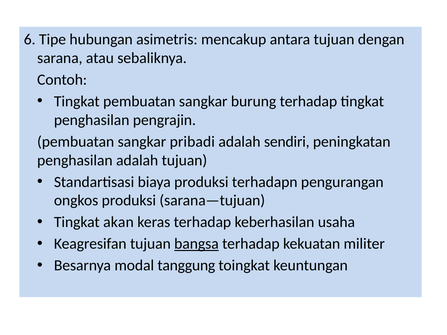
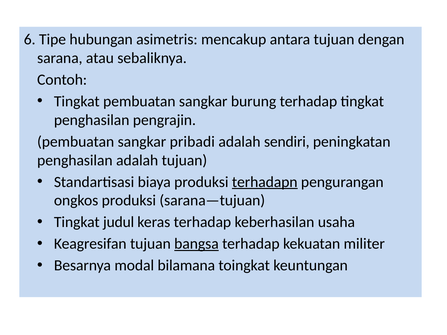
terhadapn underline: none -> present
akan: akan -> judul
tanggung: tanggung -> bilamana
